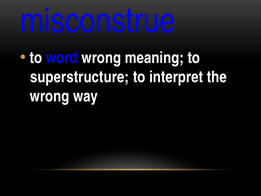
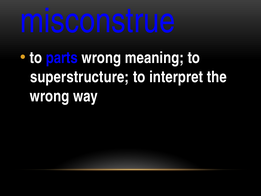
word: word -> parts
